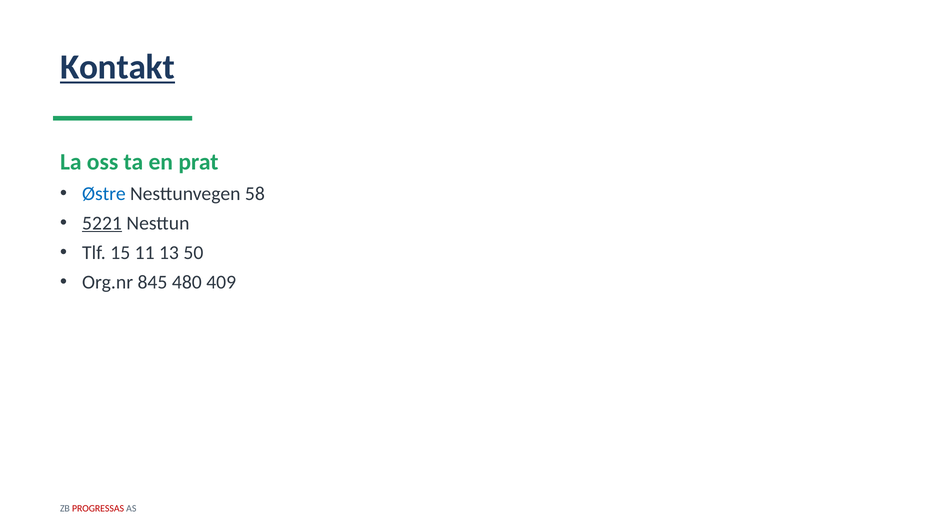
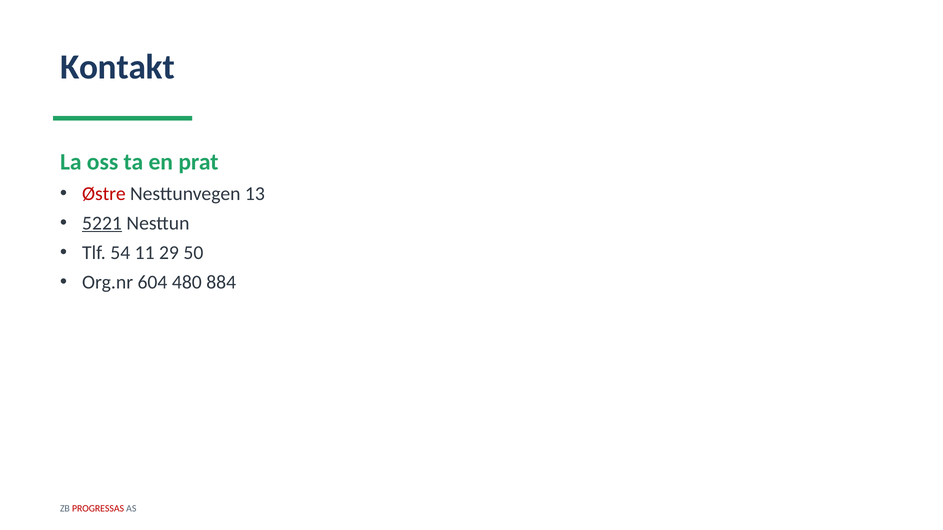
Kontakt underline: present -> none
Østre colour: blue -> red
58: 58 -> 13
15: 15 -> 54
13: 13 -> 29
845: 845 -> 604
409: 409 -> 884
